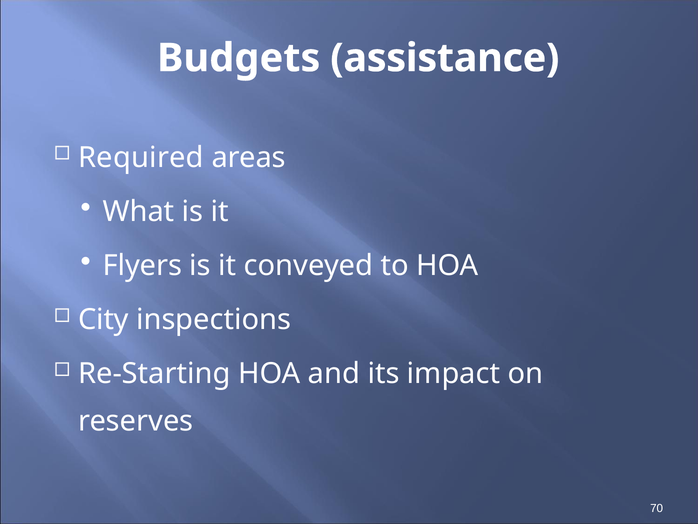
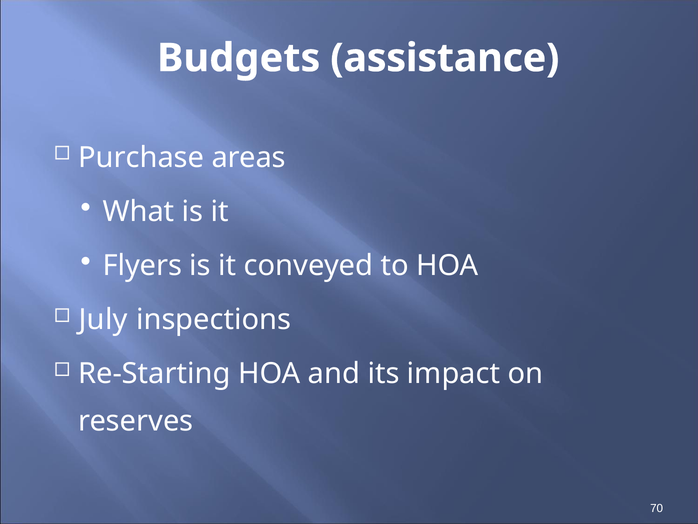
Required: Required -> Purchase
City: City -> July
